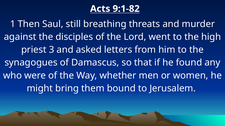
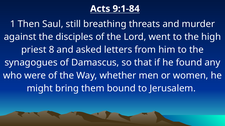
9:1-82: 9:1-82 -> 9:1-84
3: 3 -> 8
